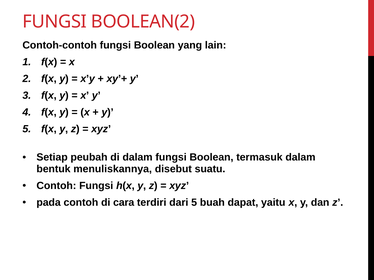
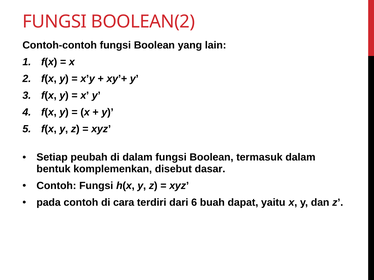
menuliskannya: menuliskannya -> komplemenkan
suatu: suatu -> dasar
dari 5: 5 -> 6
